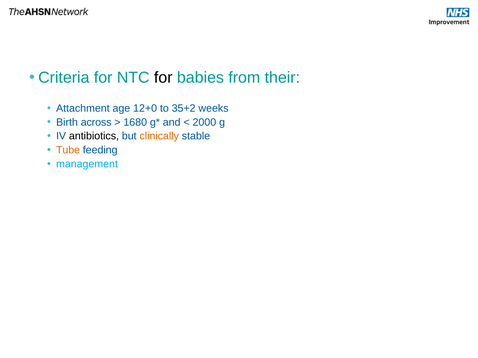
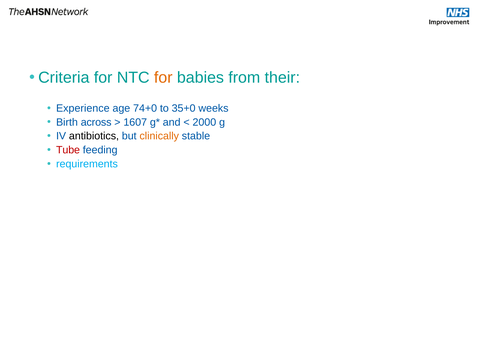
for at (163, 78) colour: black -> orange
Attachment: Attachment -> Experience
12+0: 12+0 -> 74+0
35+2: 35+2 -> 35+0
1680: 1680 -> 1607
Tube colour: orange -> red
management: management -> requirements
